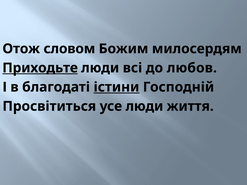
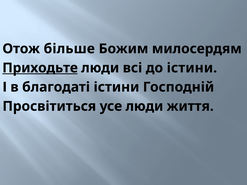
словом: словом -> більше
до любов: любов -> істини
істини at (116, 87) underline: present -> none
